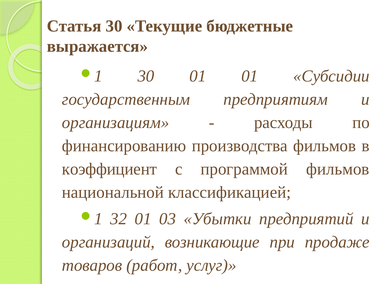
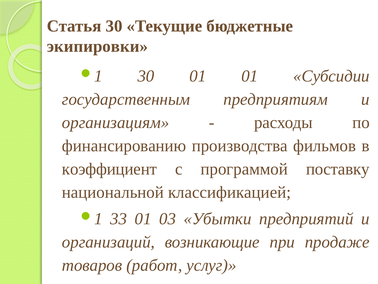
выражается: выражается -> экипировки
программой фильмов: фильмов -> поставку
32: 32 -> 33
